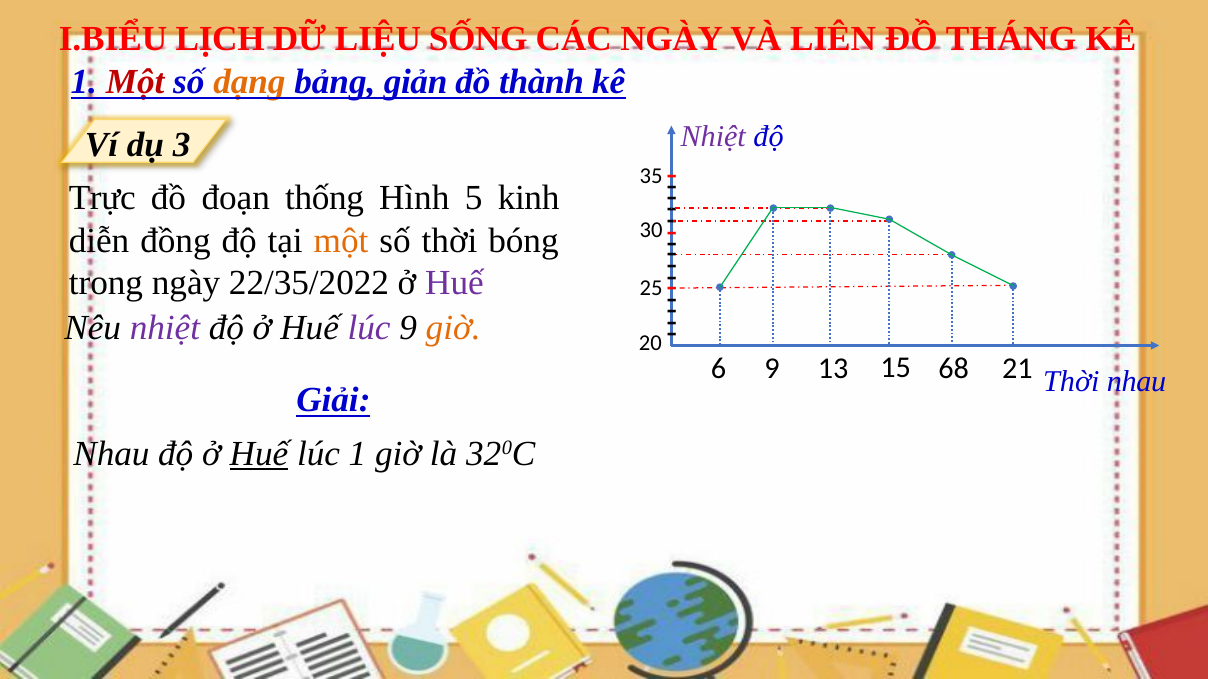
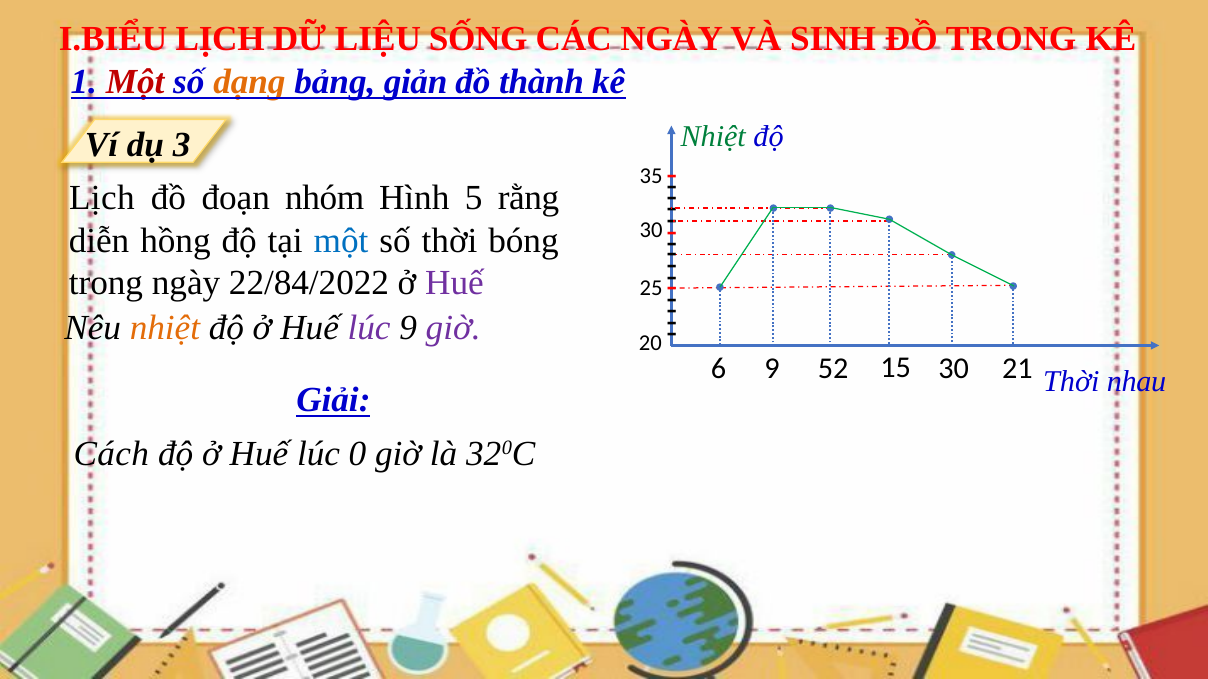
LIÊN: LIÊN -> SINH
ĐỒ THÁNG: THÁNG -> TRONG
Nhiệt at (713, 137) colour: purple -> green
Trực at (102, 198): Trực -> Lịch
thống: thống -> nhóm
kinh: kinh -> rằng
đồng: đồng -> hồng
một at (341, 241) colour: orange -> blue
22/35/2022: 22/35/2022 -> 22/84/2022
nhiệt at (165, 328) colour: purple -> orange
giờ at (453, 328) colour: orange -> purple
13: 13 -> 52
15 68: 68 -> 30
Nhau at (111, 454): Nhau -> Cách
Huế at (259, 454) underline: present -> none
lúc 1: 1 -> 0
